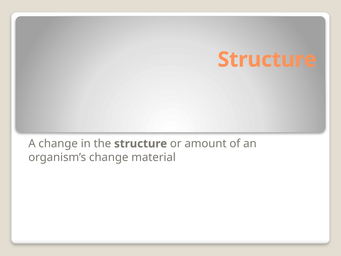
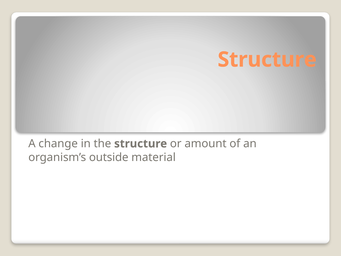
organism’s change: change -> outside
